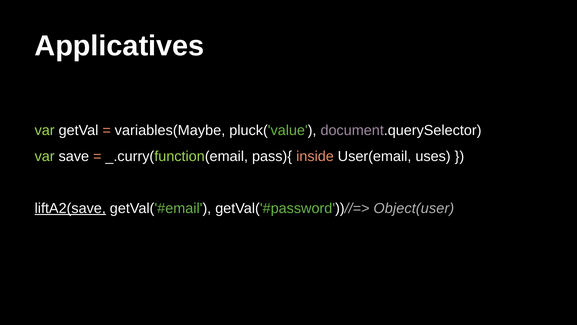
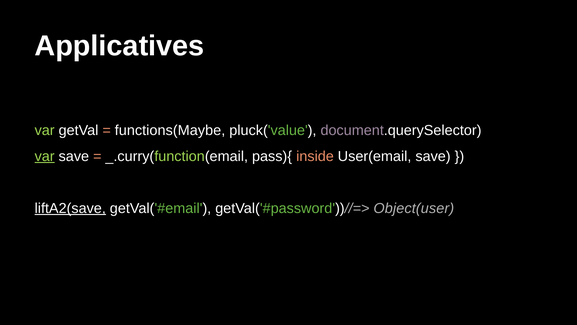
variables(Maybe: variables(Maybe -> functions(Maybe
var at (45, 156) underline: none -> present
User(email uses: uses -> save
